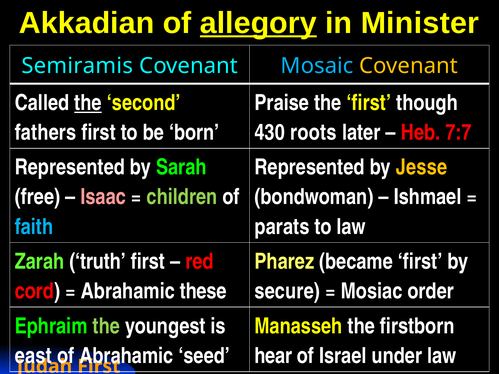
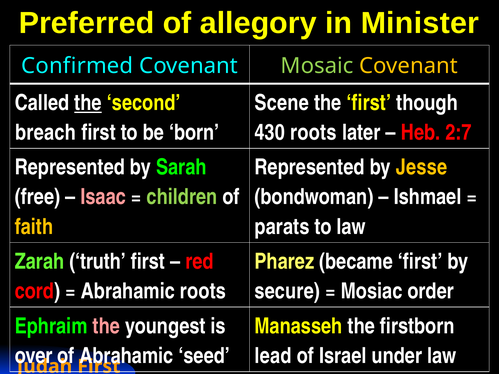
Akkadian: Akkadian -> Preferred
allegory underline: present -> none
Semiramis: Semiramis -> Confirmed
Mosaic colour: light blue -> light green
Praise: Praise -> Scene
fathers: fathers -> breach
7:7: 7:7 -> 2:7
faith colour: light blue -> yellow
Abrahamic these: these -> roots
the at (106, 326) colour: light green -> pink
east: east -> over
hear: hear -> lead
